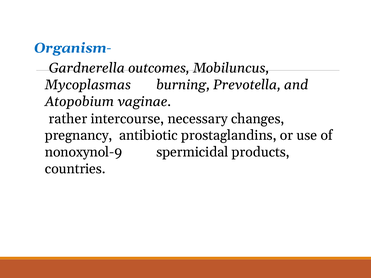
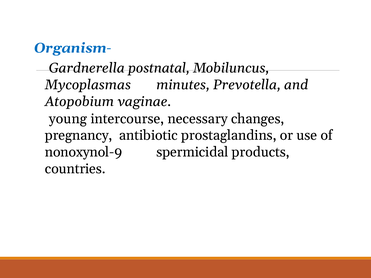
outcomes: outcomes -> postnatal
burning: burning -> minutes
rather: rather -> young
